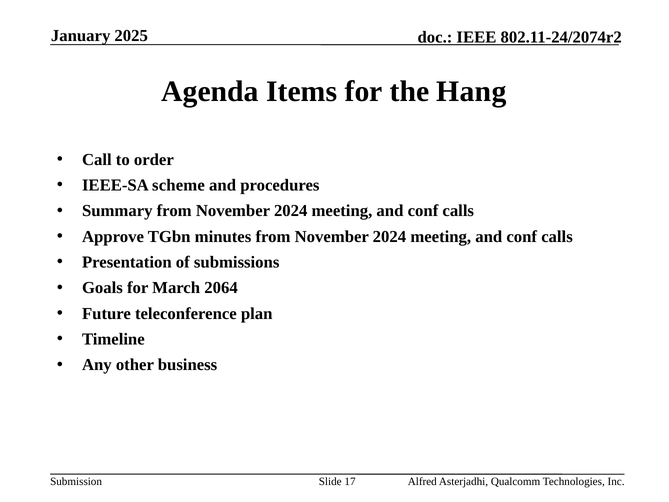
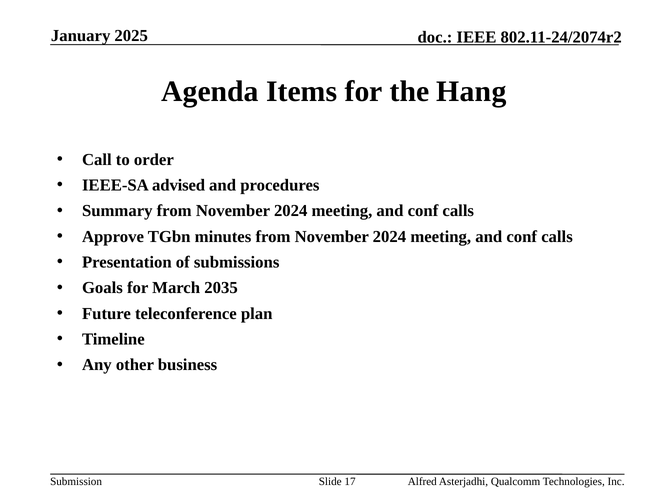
scheme: scheme -> advised
2064: 2064 -> 2035
